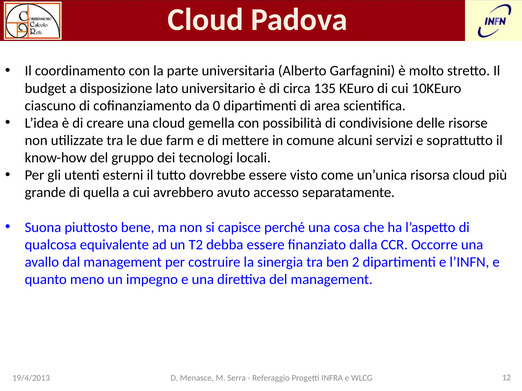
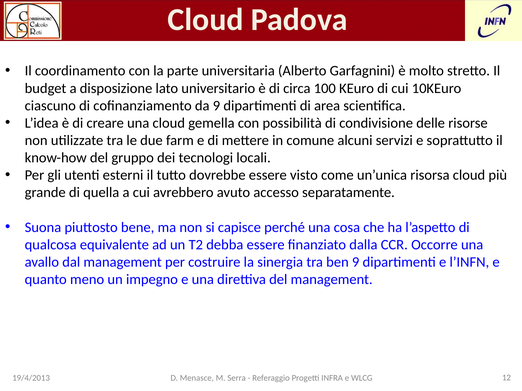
135: 135 -> 100
da 0: 0 -> 9
ben 2: 2 -> 9
